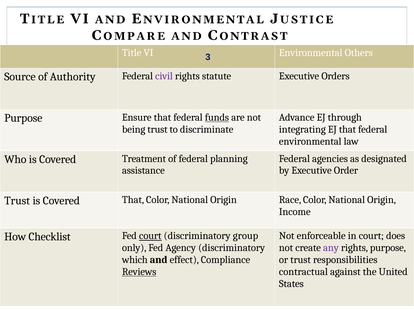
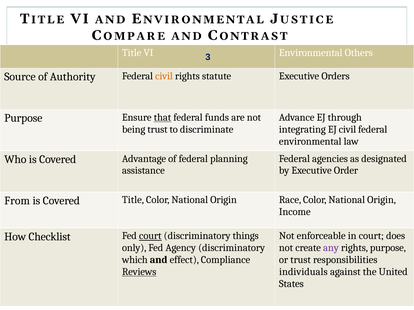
civil at (164, 76) colour: purple -> orange
that at (162, 118) underline: none -> present
funds underline: present -> none
EJ that: that -> civil
Treatment: Treatment -> Advantage
Trust at (17, 201): Trust -> From
Covered That: That -> Title
group: group -> things
contractual: contractual -> individuals
